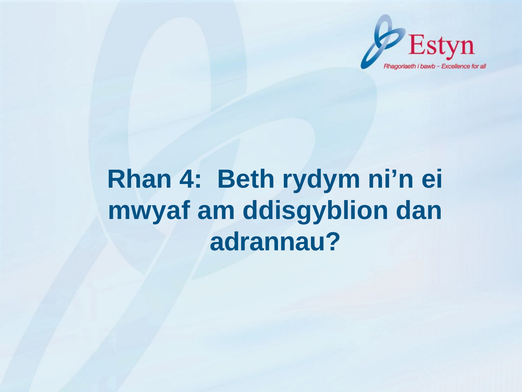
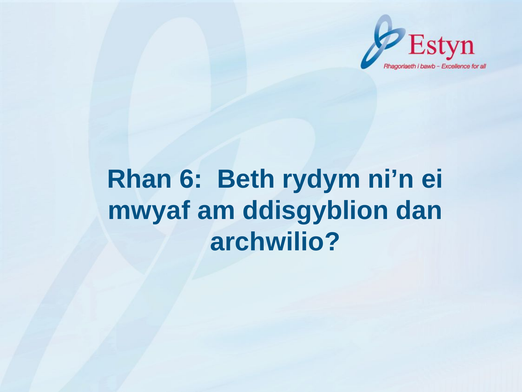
4: 4 -> 6
adrannau: adrannau -> archwilio
